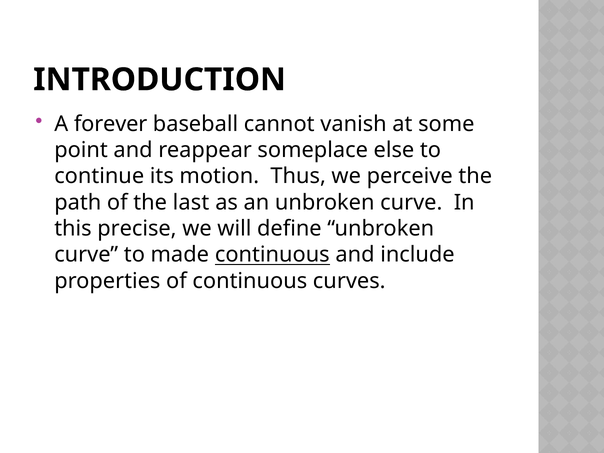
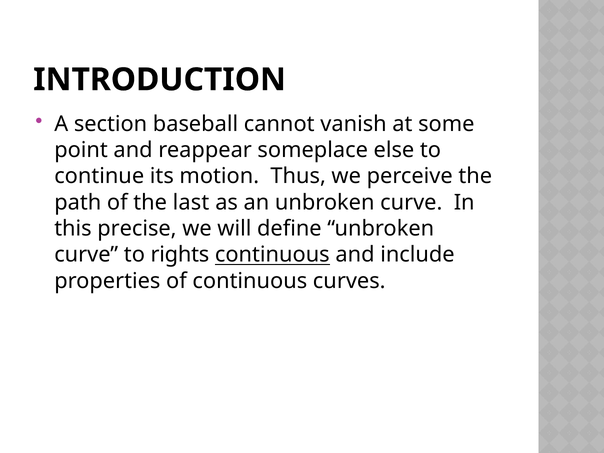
forever: forever -> section
made: made -> rights
